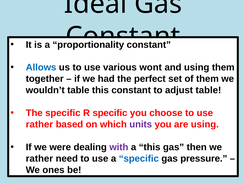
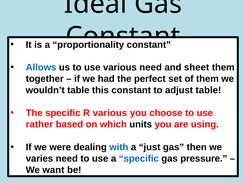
various wont: wont -> need
and using: using -> sheet
R specific: specific -> various
units colour: purple -> black
with colour: purple -> blue
a this: this -> just
rather at (39, 159): rather -> varies
ones: ones -> want
